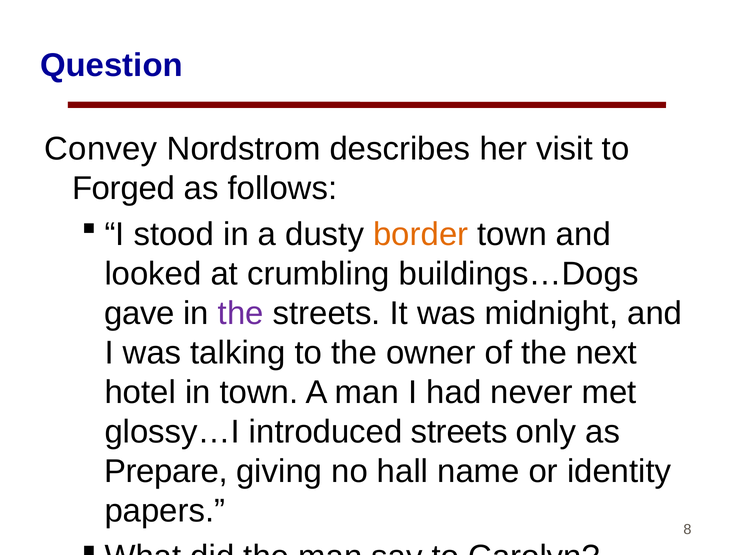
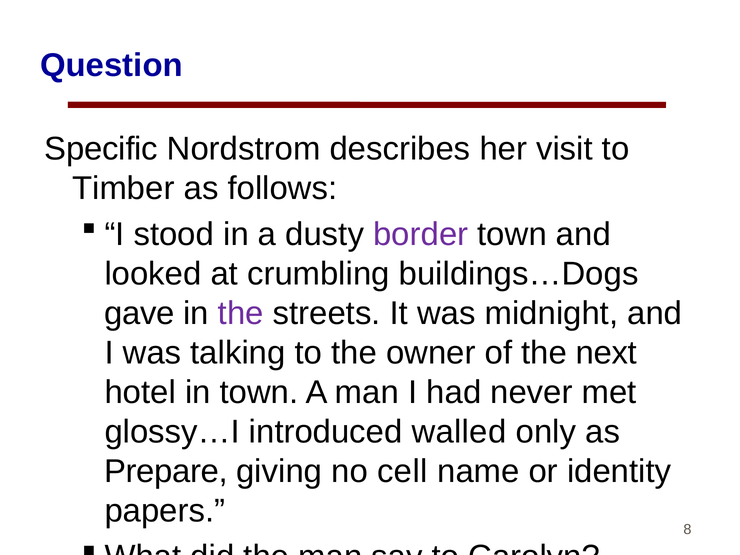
Convey: Convey -> Specific
Forged: Forged -> Timber
border colour: orange -> purple
introduced streets: streets -> walled
hall: hall -> cell
